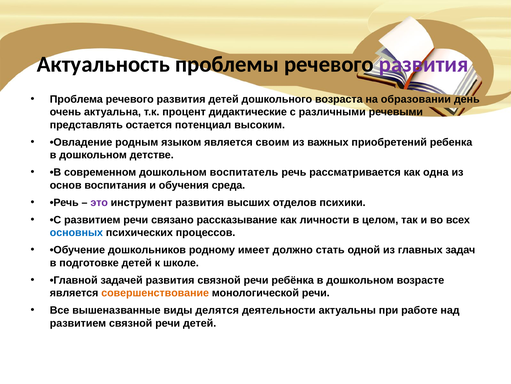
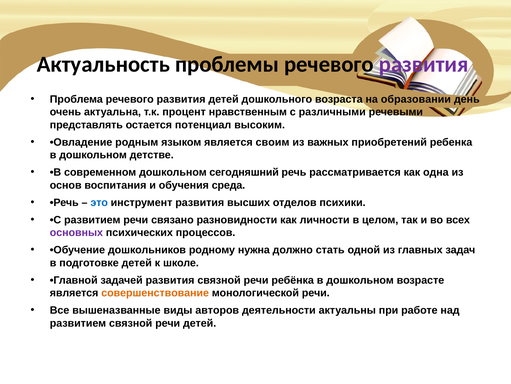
дидактические: дидактические -> нравственным
воспитатель: воспитатель -> сегодняшний
это colour: purple -> blue
рассказывание: рассказывание -> разновидности
основных colour: blue -> purple
имеет: имеет -> нужна
делятся: делятся -> авторов
